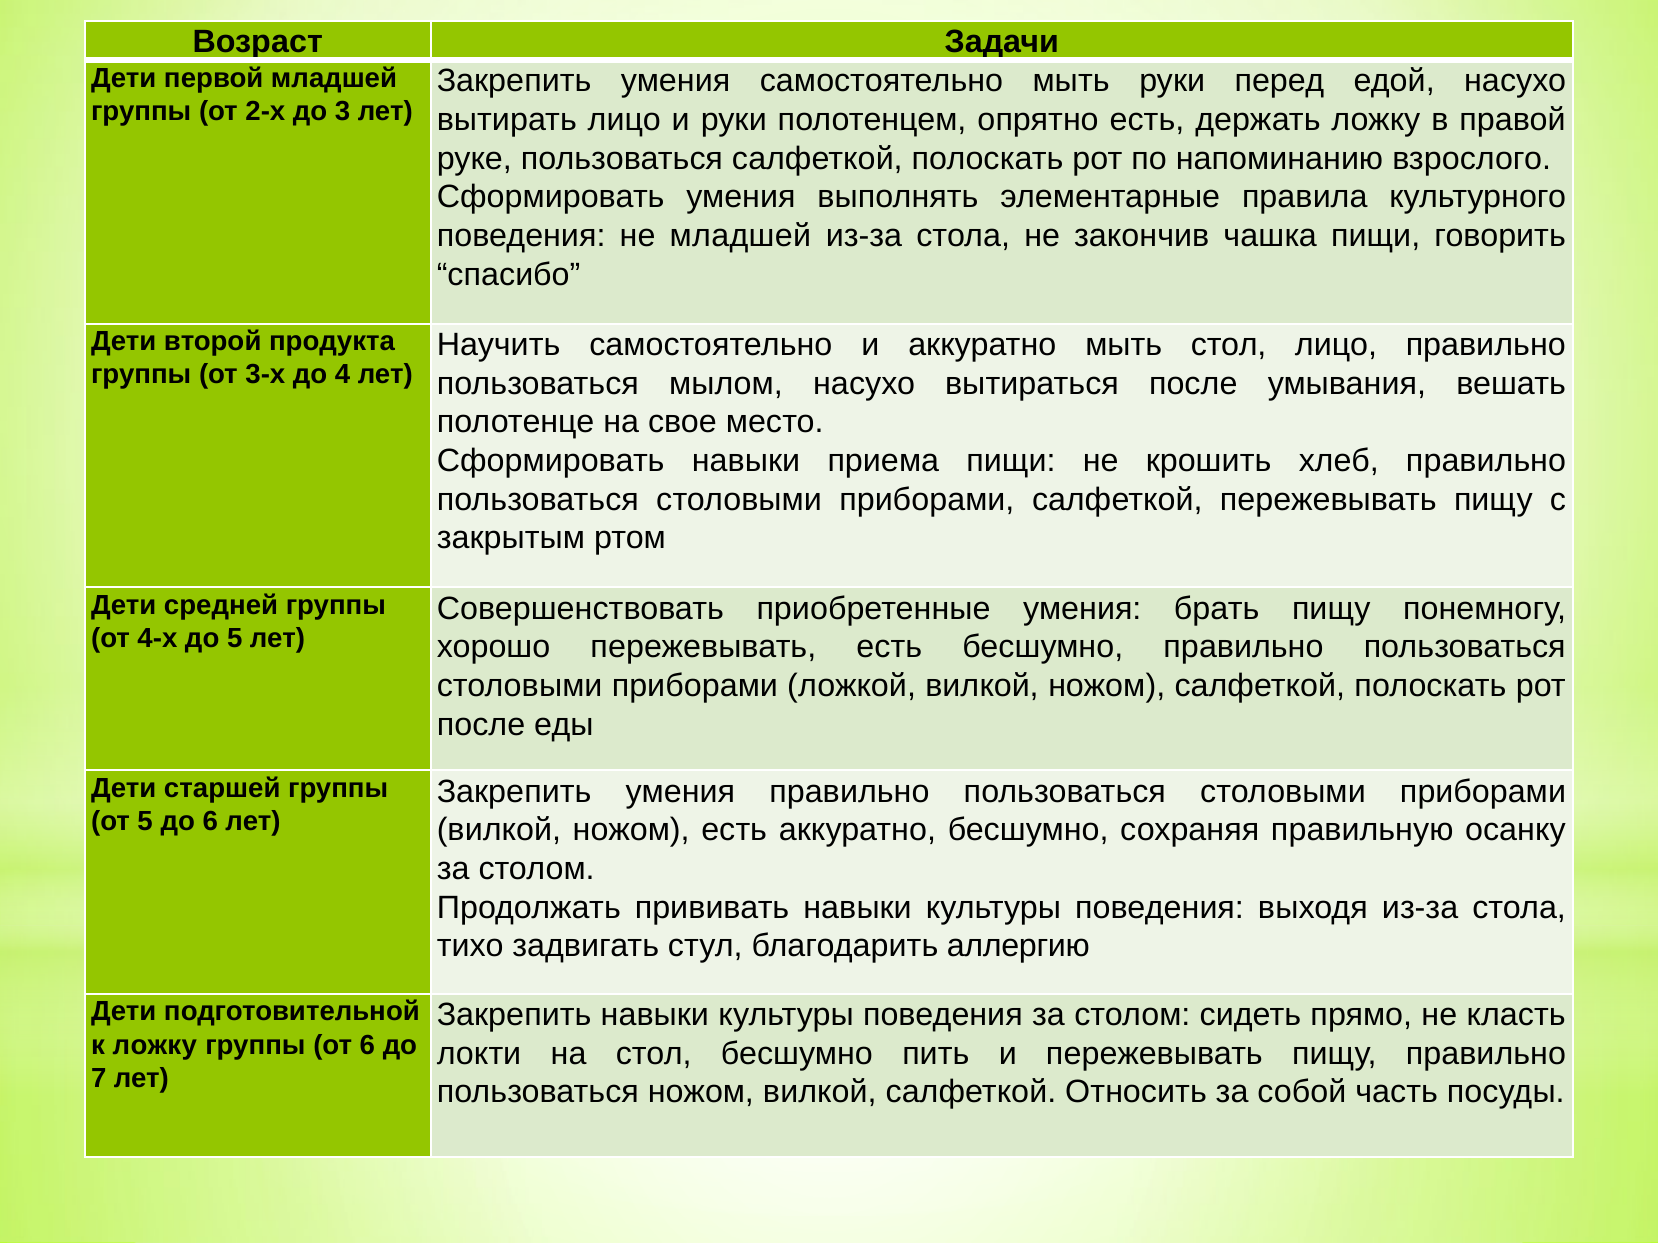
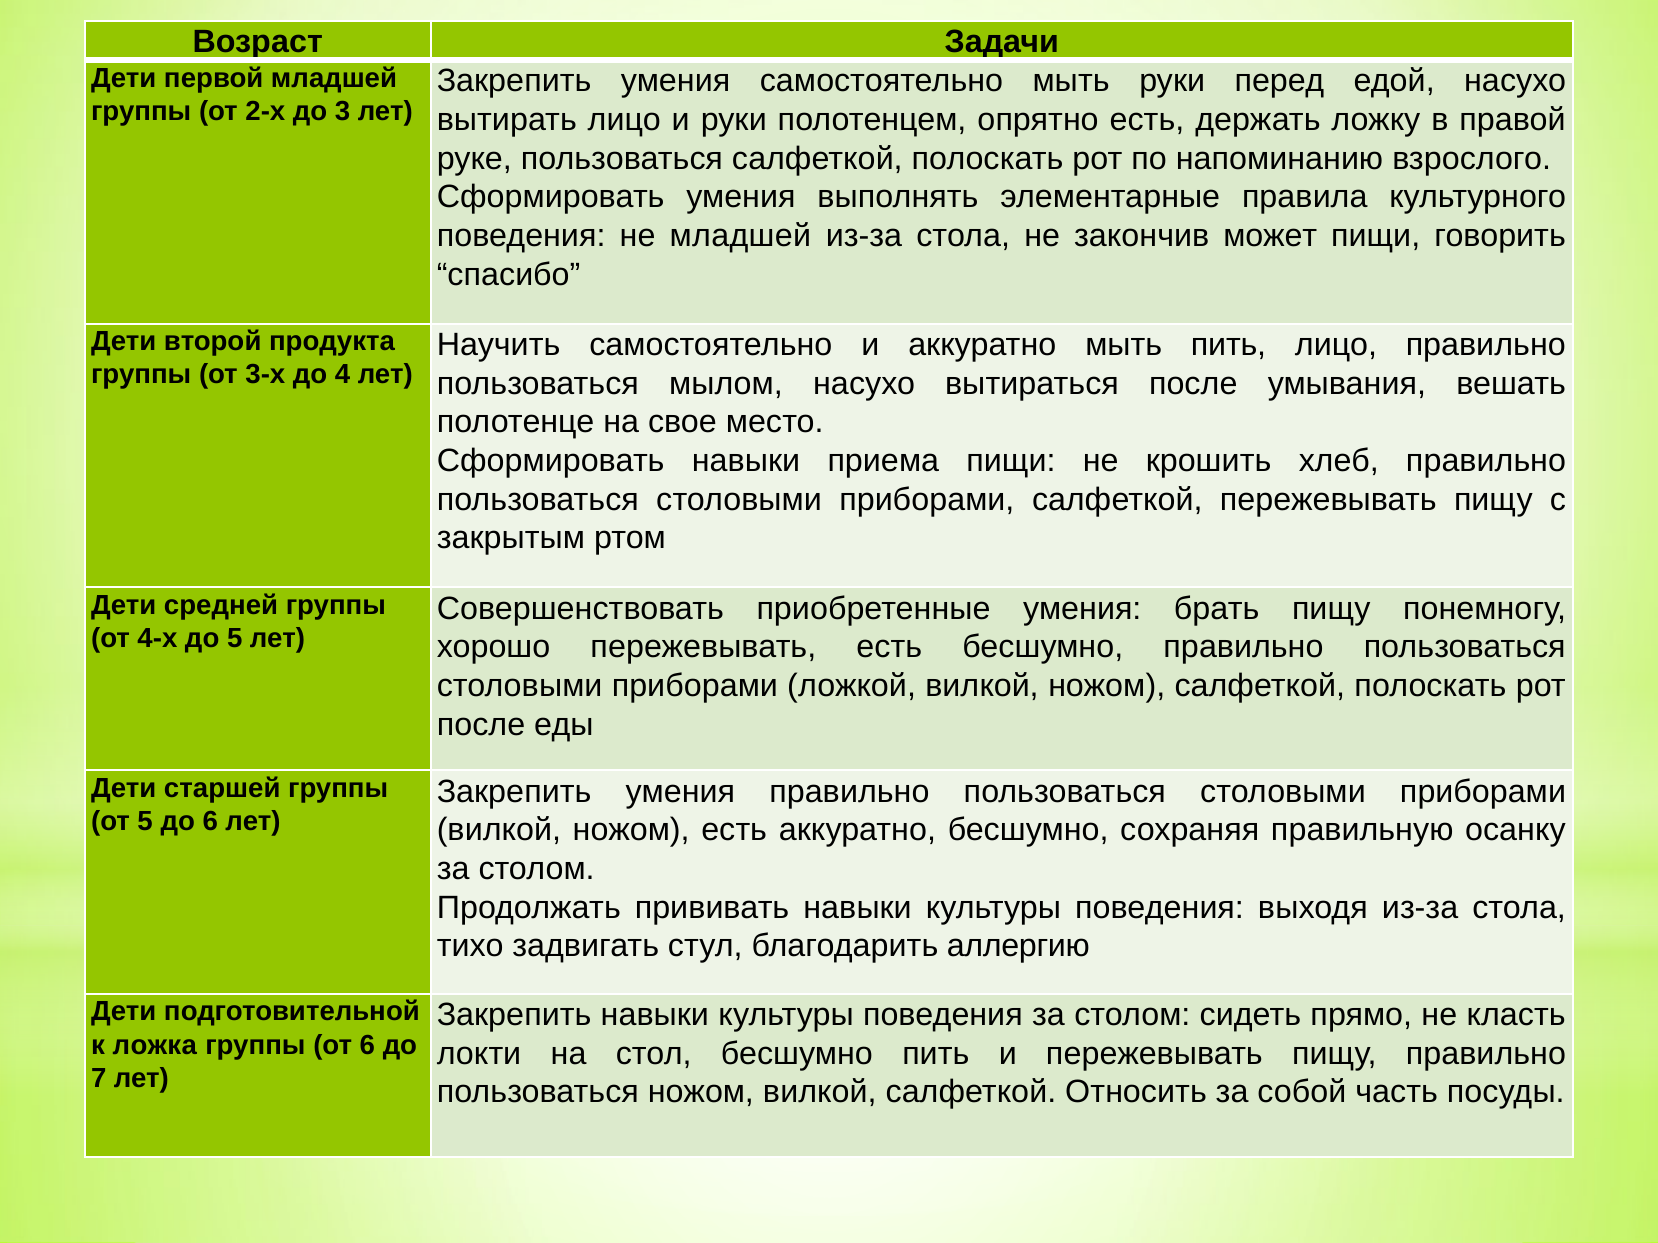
чашка: чашка -> может
мыть стол: стол -> пить
к ложку: ложку -> ложка
